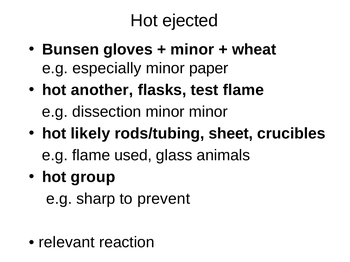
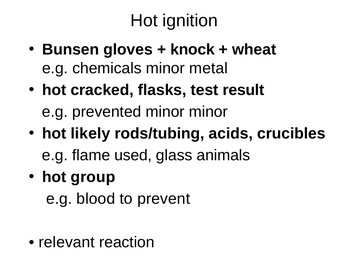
ejected: ejected -> ignition
minor at (192, 50): minor -> knock
especially: especially -> chemicals
paper: paper -> metal
another: another -> cracked
test flame: flame -> result
dissection: dissection -> prevented
sheet: sheet -> acids
sharp: sharp -> blood
